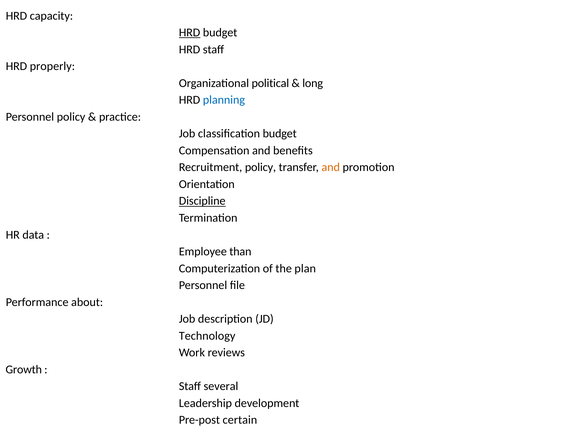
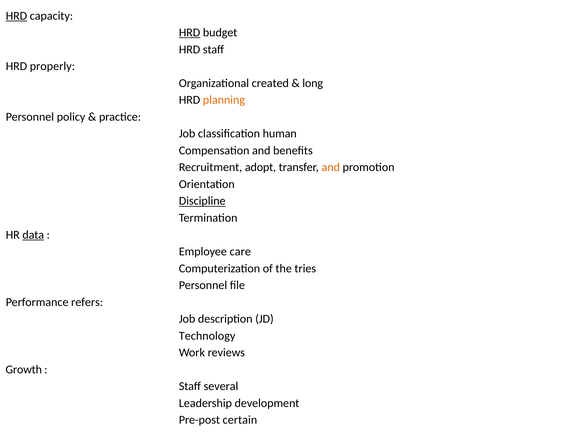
HRD at (16, 16) underline: none -> present
political: political -> created
planning colour: blue -> orange
classification budget: budget -> human
Recruitment policy: policy -> adopt
data underline: none -> present
than: than -> care
plan: plan -> tries
about: about -> refers
